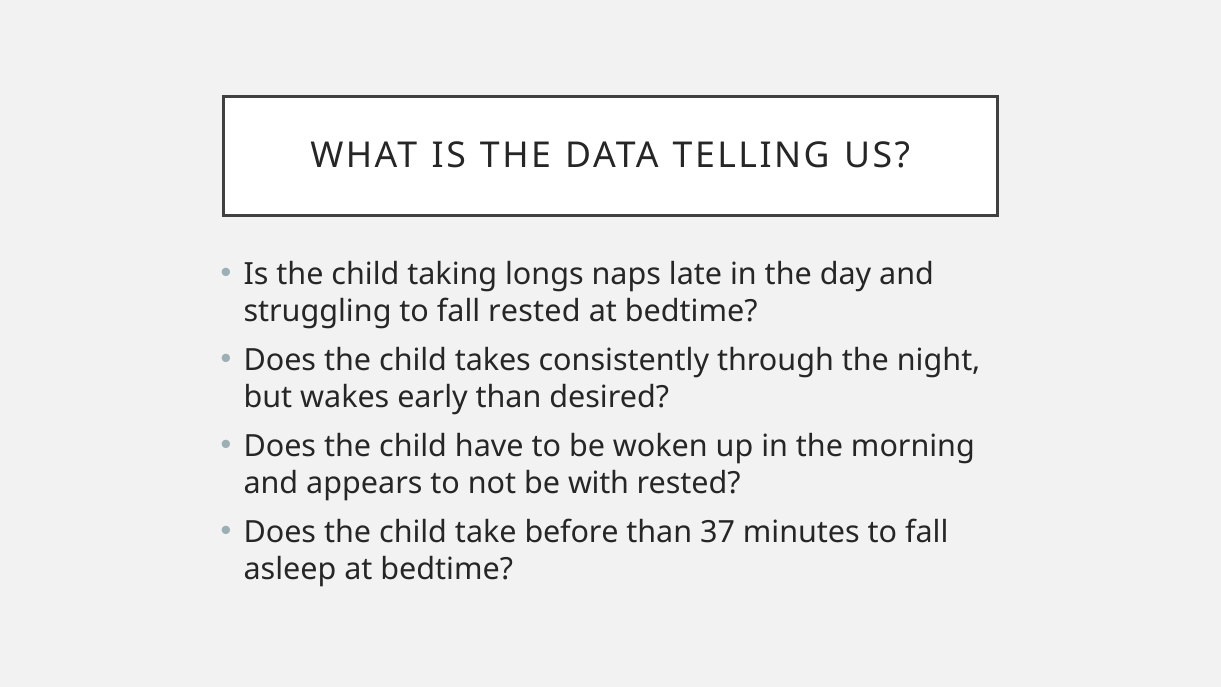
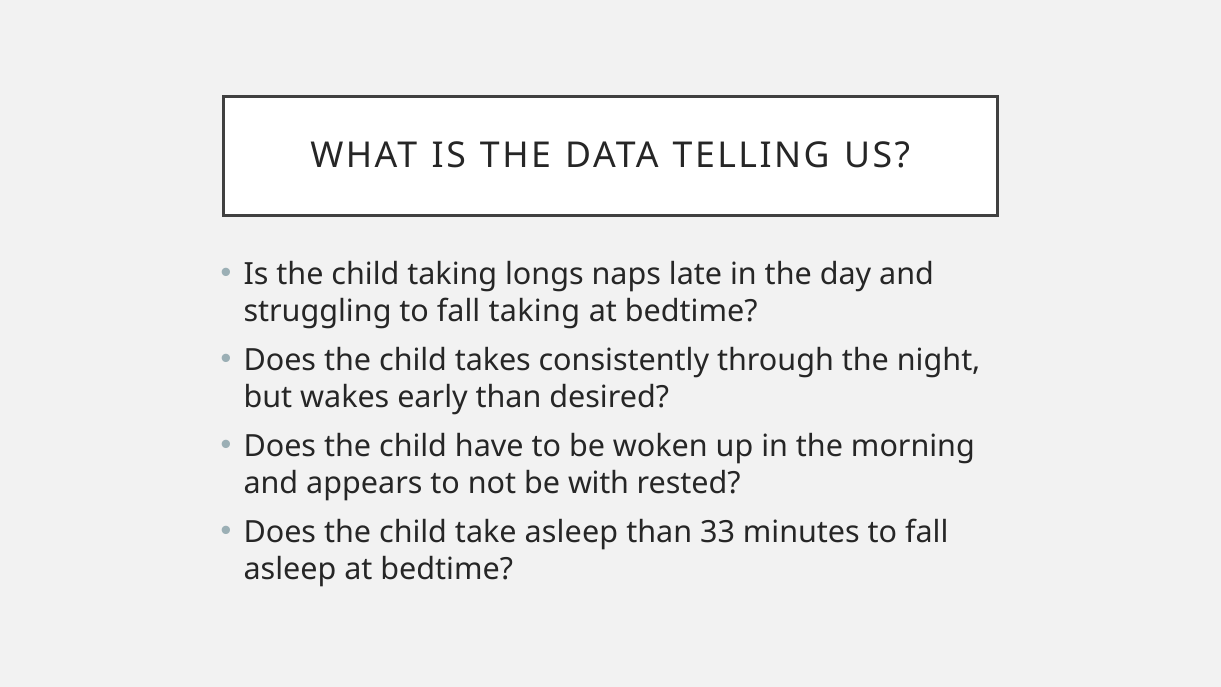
fall rested: rested -> taking
take before: before -> asleep
37: 37 -> 33
